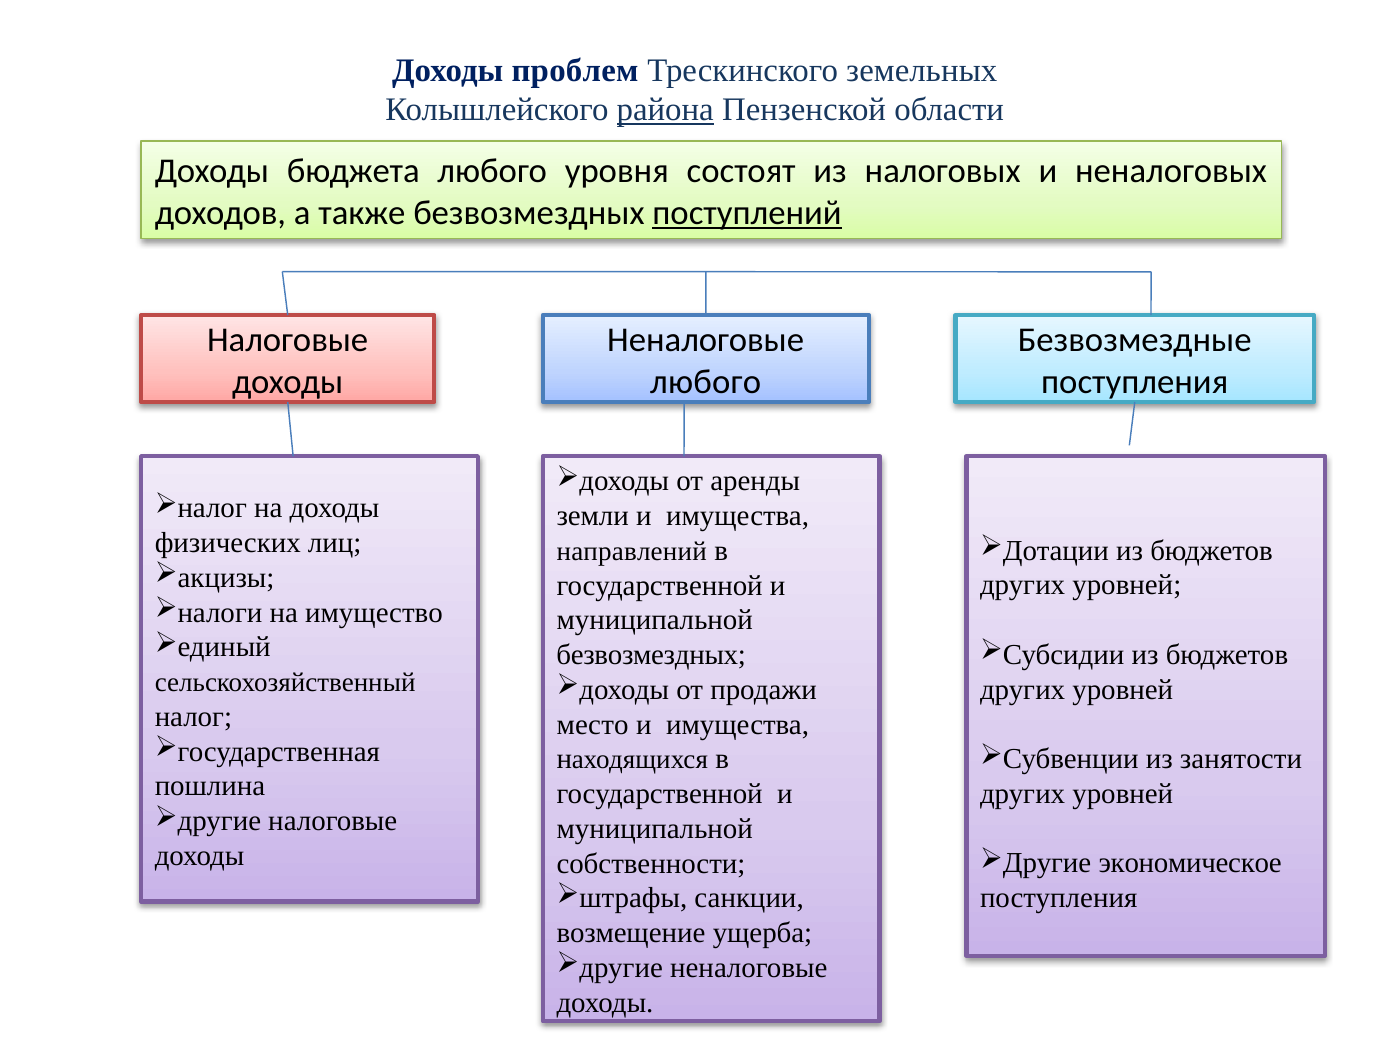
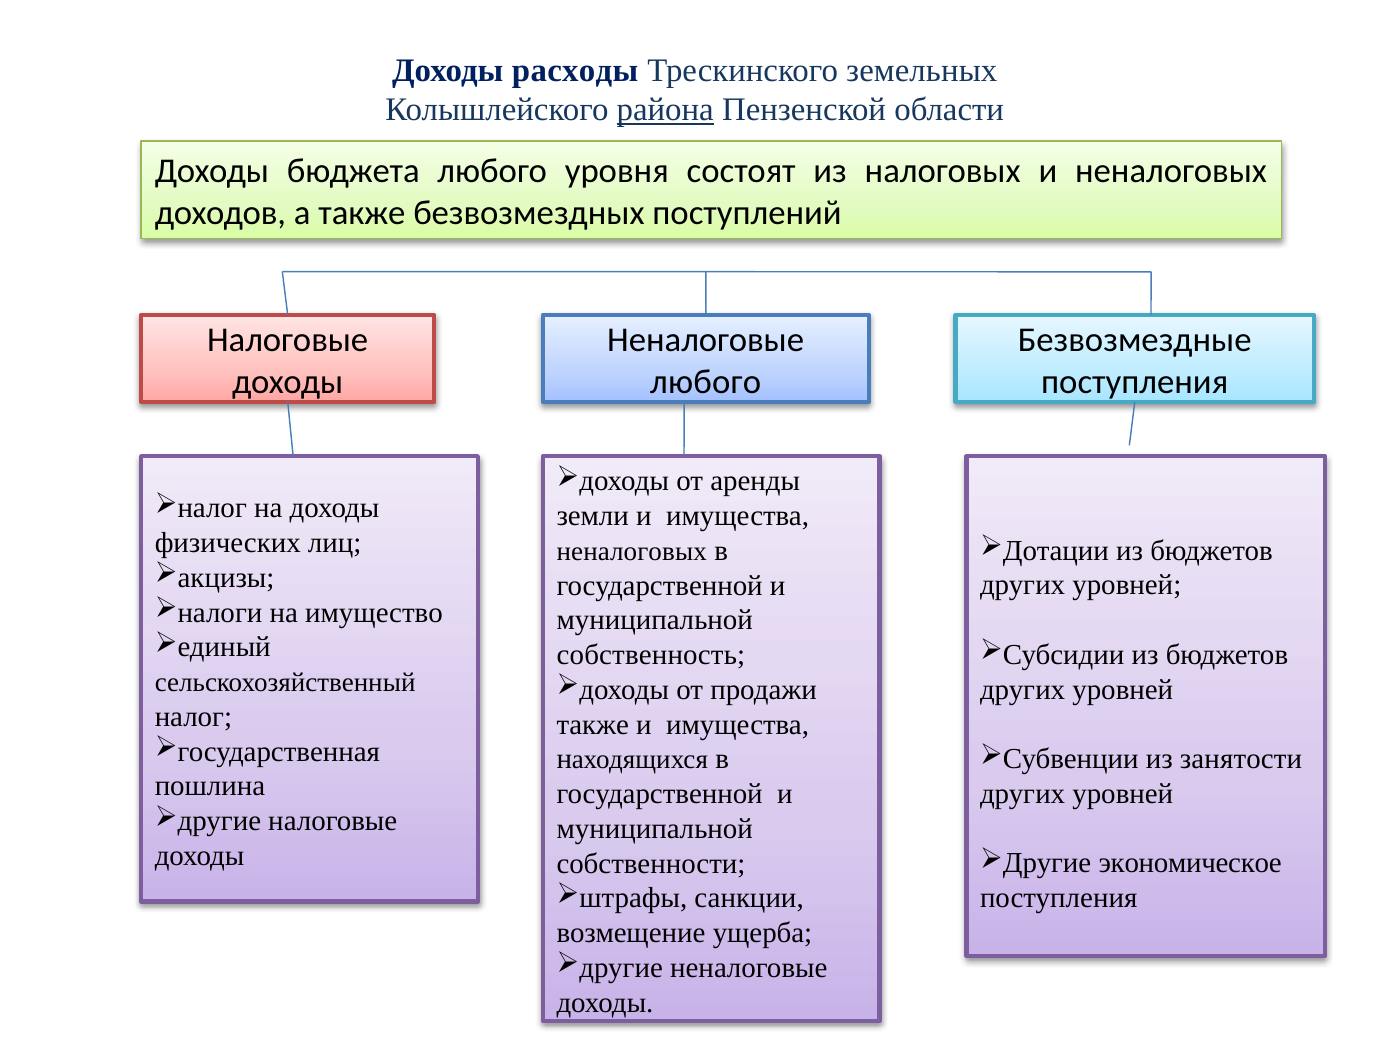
проблем: проблем -> расходы
поступлений underline: present -> none
направлений at (632, 551): направлений -> неналоговых
безвозмездных at (651, 655): безвозмездных -> собственность
место at (593, 724): место -> также
